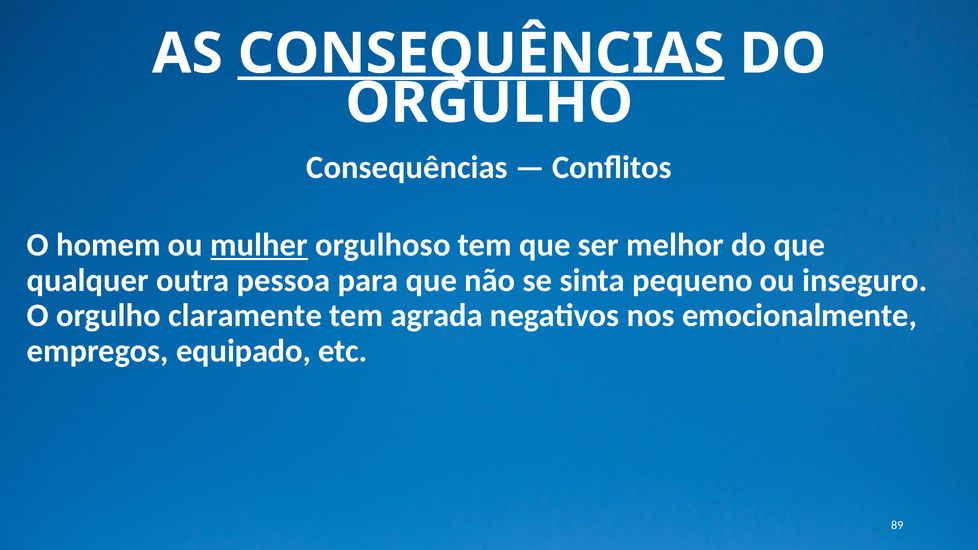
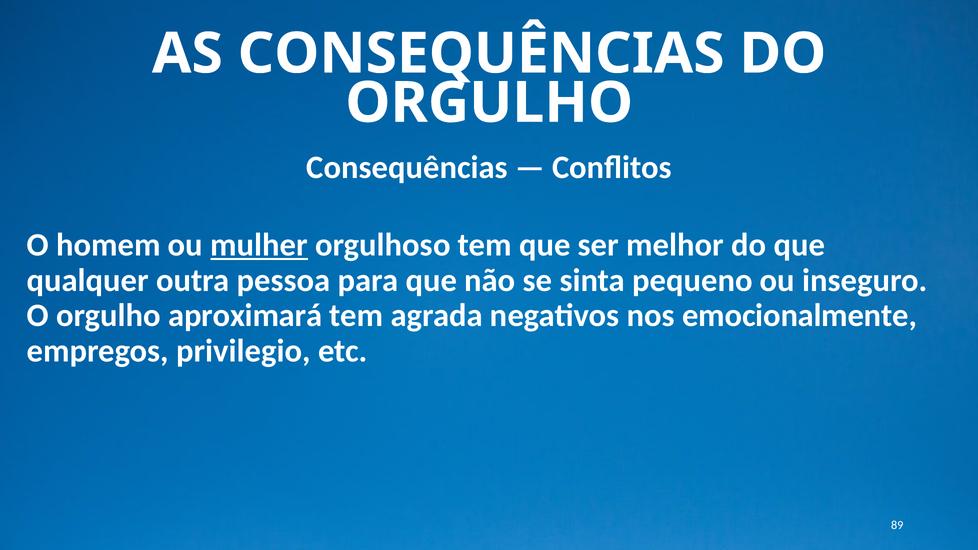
CONSEQUÊNCIAS at (481, 54) underline: present -> none
claramente: claramente -> aproximará
equipado: equipado -> privilegio
